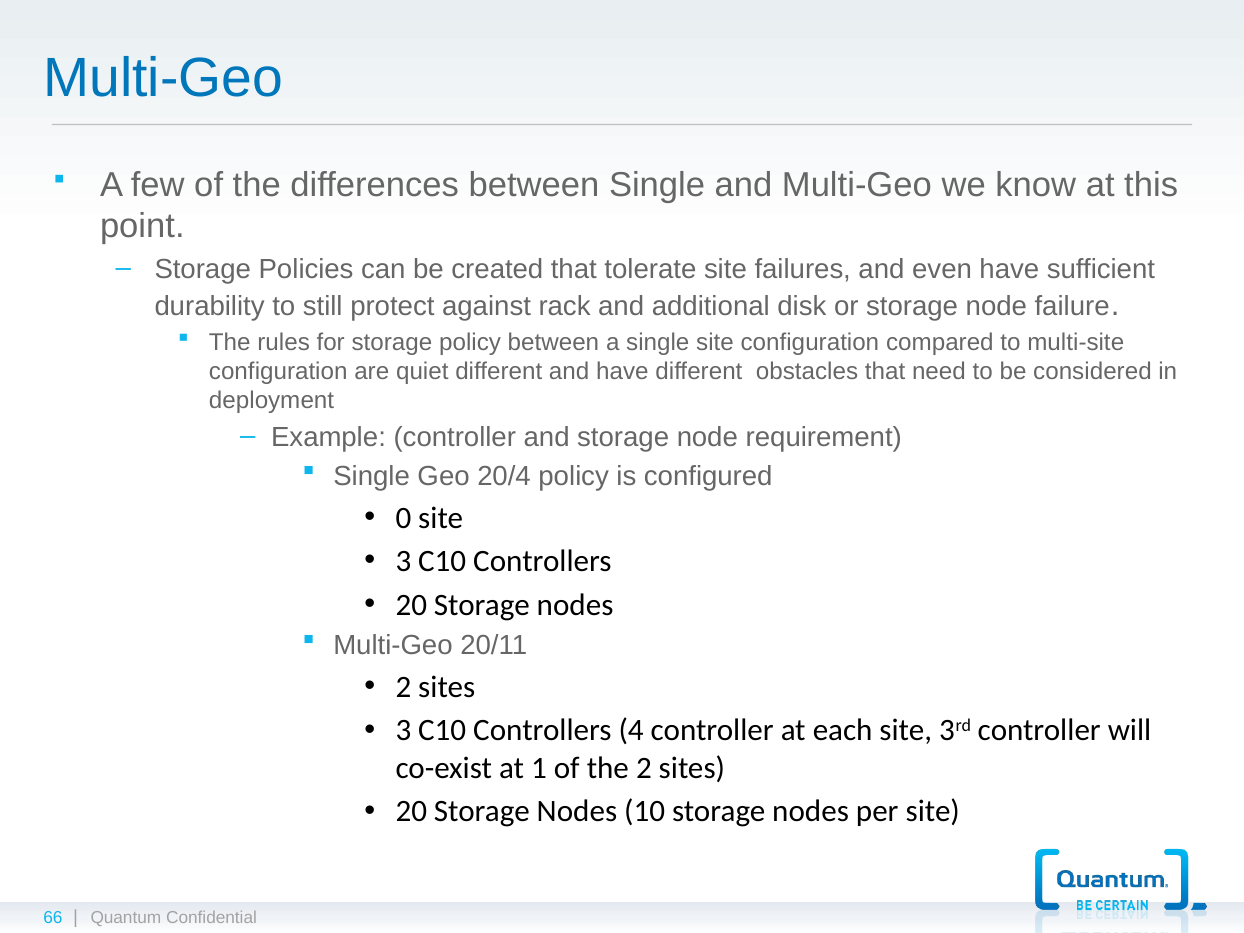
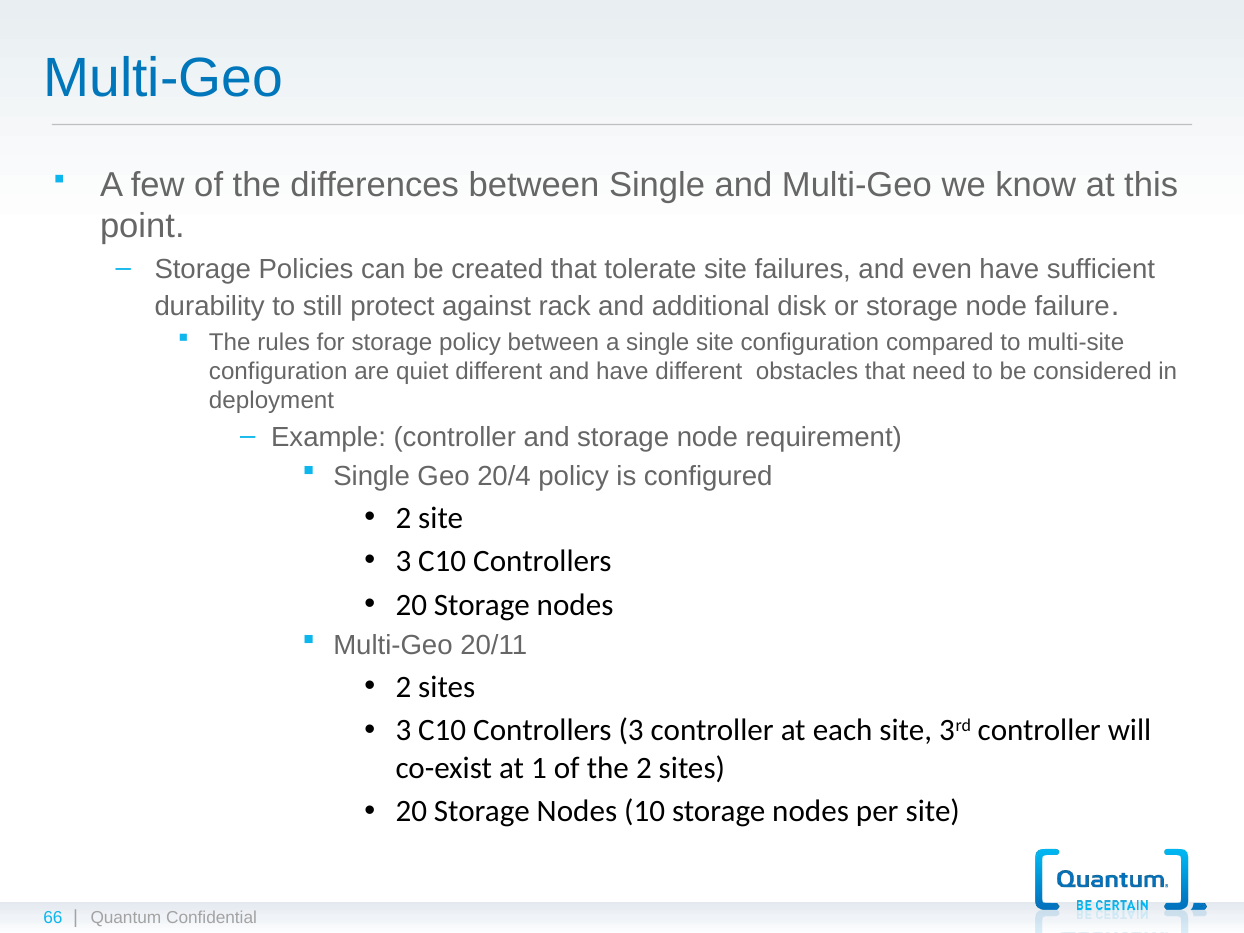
0 at (403, 518): 0 -> 2
Controllers 4: 4 -> 3
